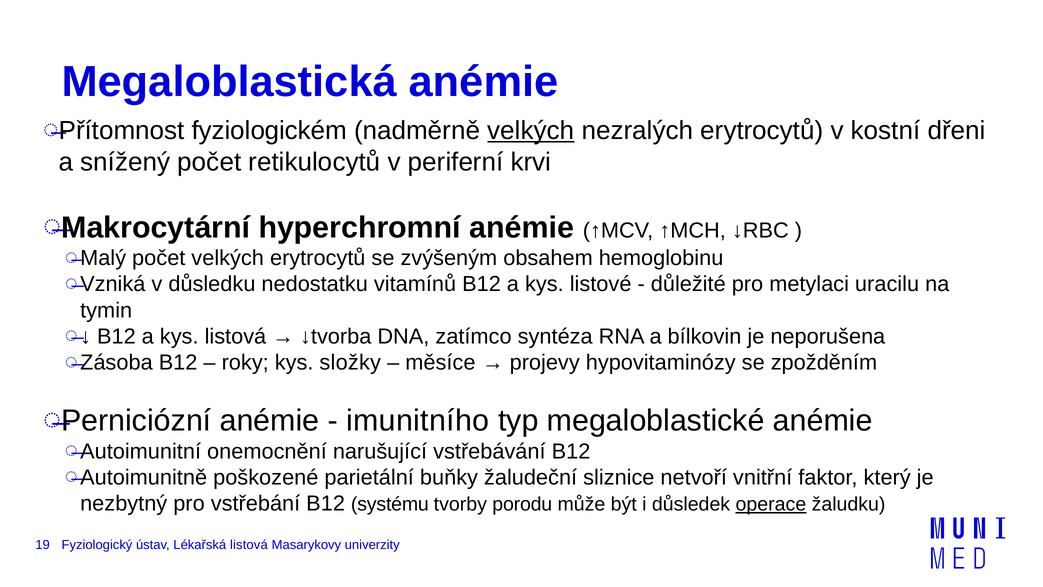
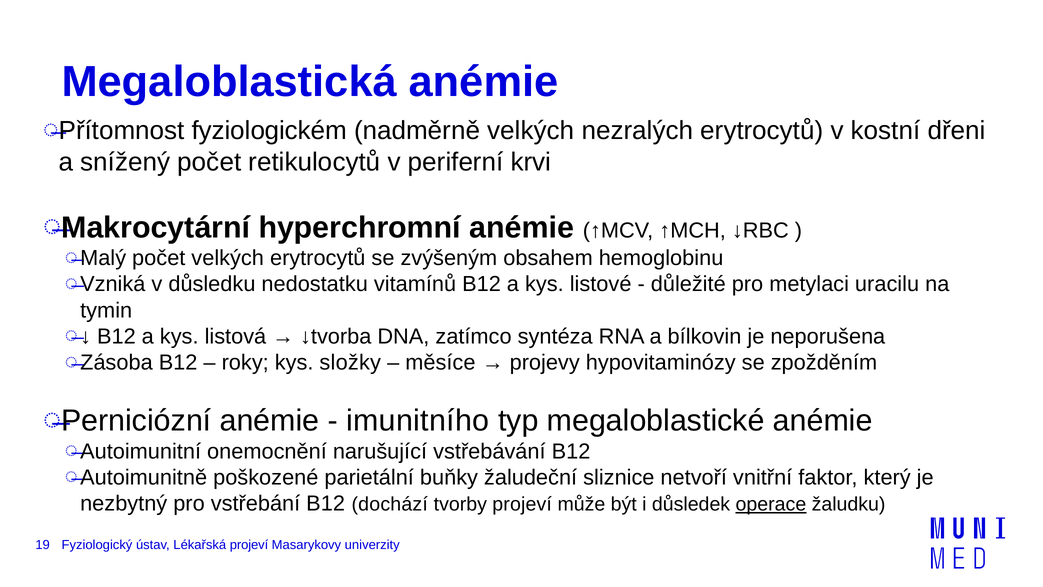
velkých at (531, 131) underline: present -> none
systému: systému -> dochází
tvorby porodu: porodu -> projeví
Lékařská listová: listová -> projeví
